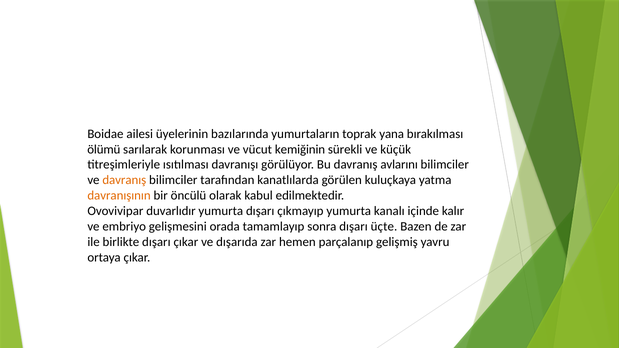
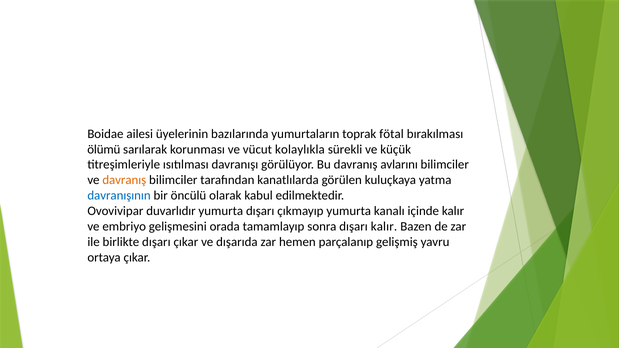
yana: yana -> fötal
kemiğinin: kemiğinin -> kolaylıkla
davranışının colour: orange -> blue
dışarı üçte: üçte -> kalır
